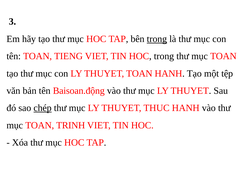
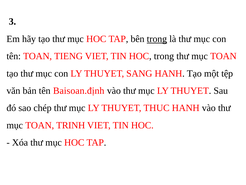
THUYET TOAN: TOAN -> SANG
Baisoan.động: Baisoan.động -> Baisoan.định
chép underline: present -> none
